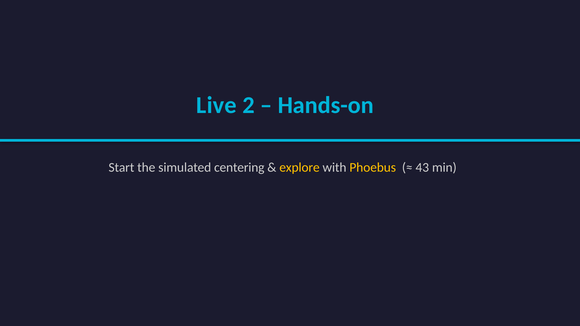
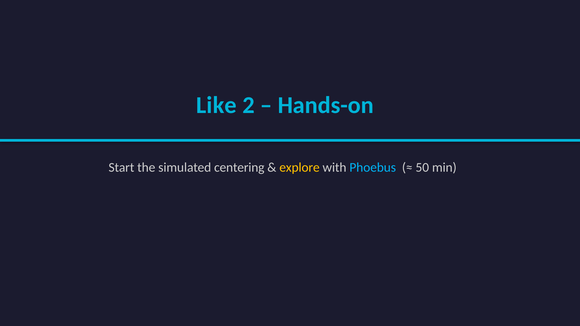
Live: Live -> Like
Phoebus colour: yellow -> light blue
43: 43 -> 50
